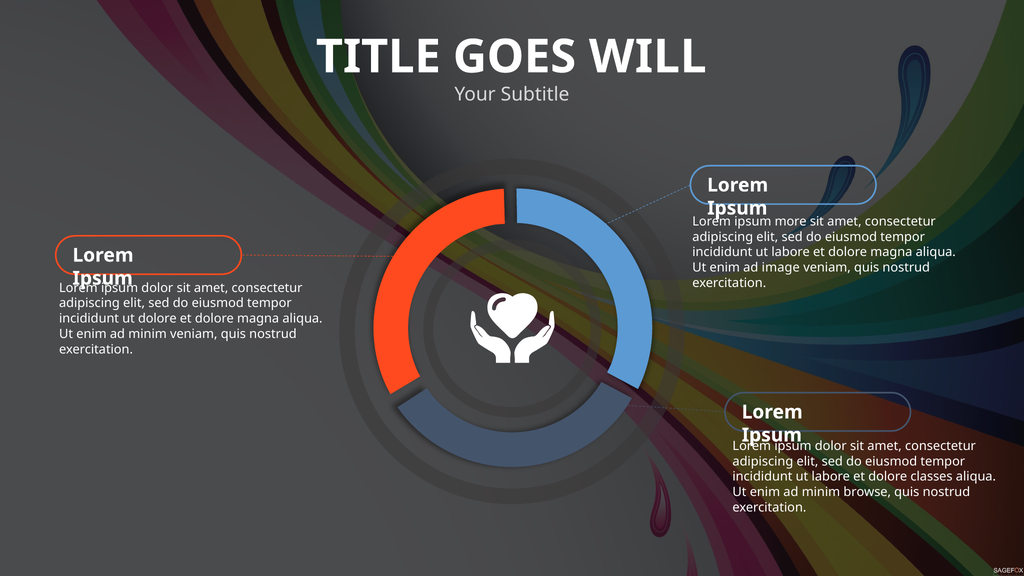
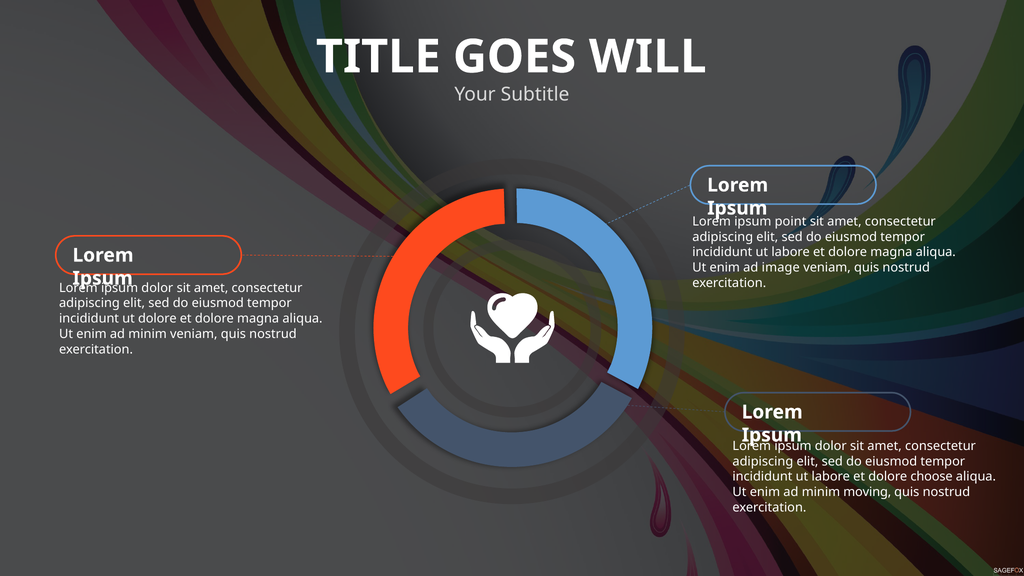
more: more -> point
classes: classes -> choose
browse: browse -> moving
